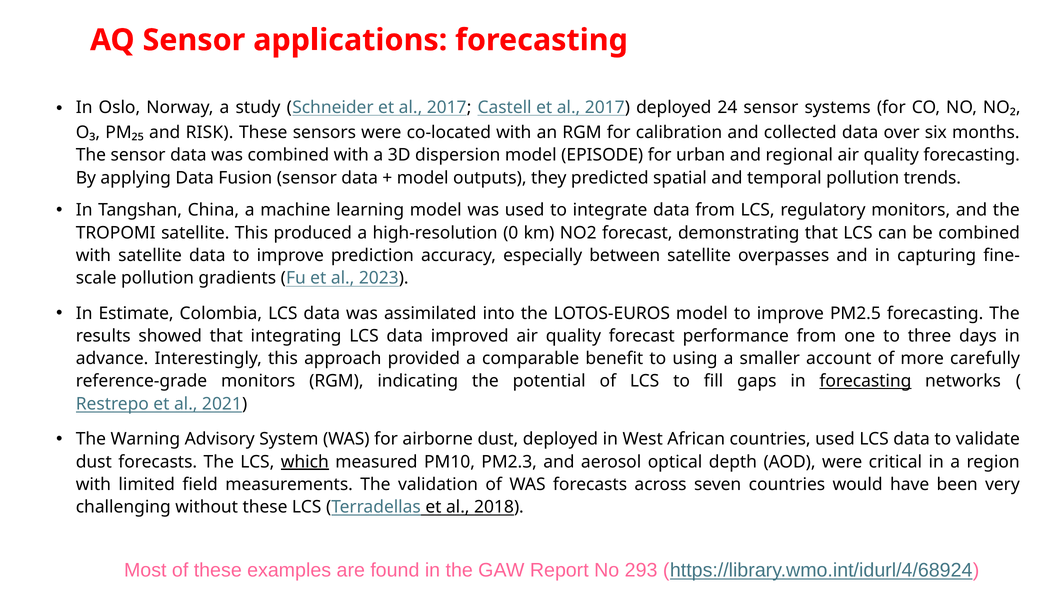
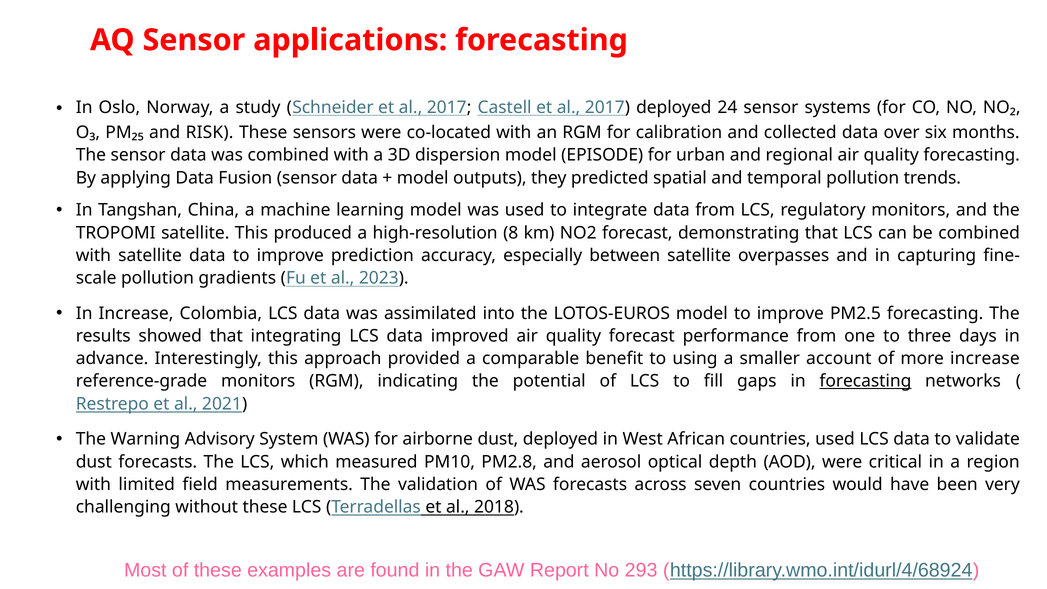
0: 0 -> 8
In Estimate: Estimate -> Increase
more carefully: carefully -> increase
which underline: present -> none
PM2.3: PM2.3 -> PM2.8
